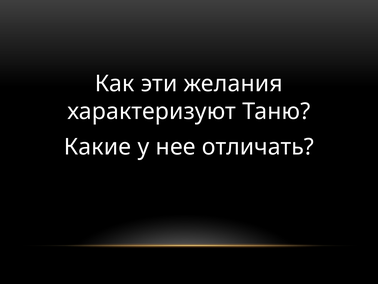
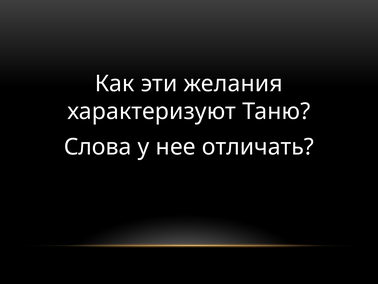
Какие: Какие -> Слова
